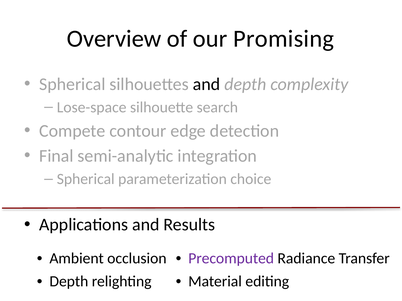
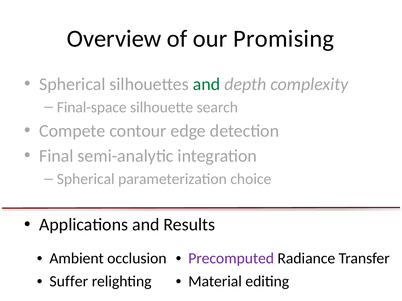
and at (206, 84) colour: black -> green
Lose-space: Lose-space -> Final-space
Depth at (69, 282): Depth -> Suffer
